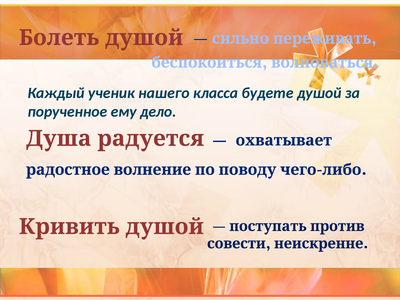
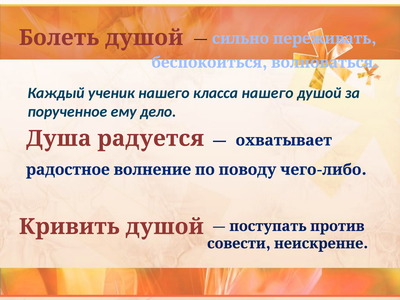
класса будете: будете -> нашего
